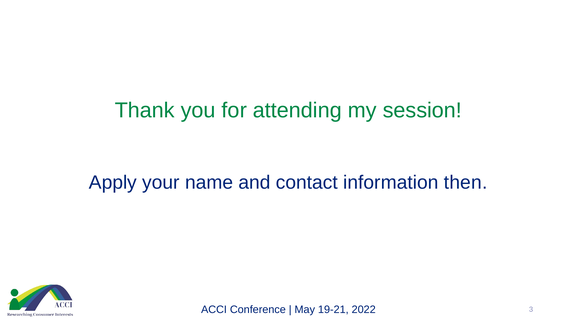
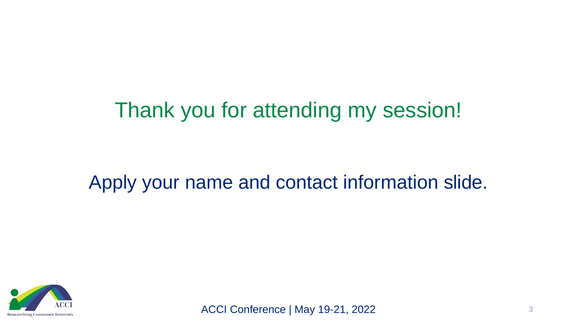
then: then -> slide
